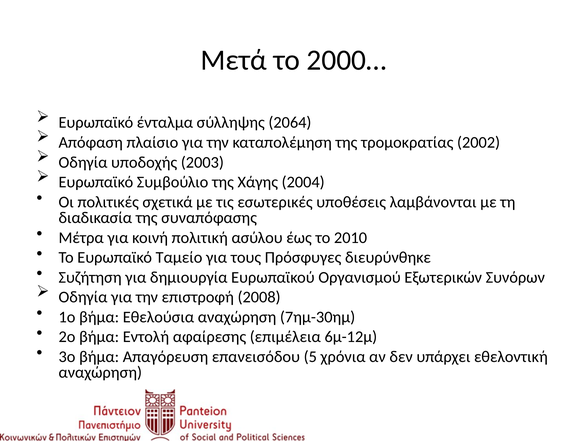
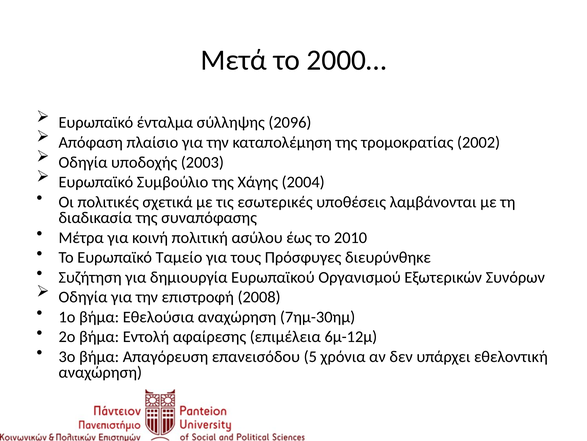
2064: 2064 -> 2096
